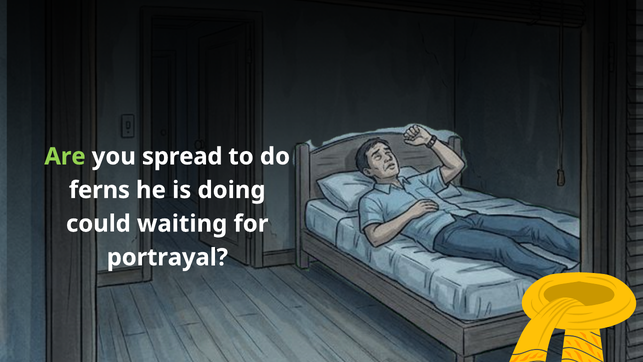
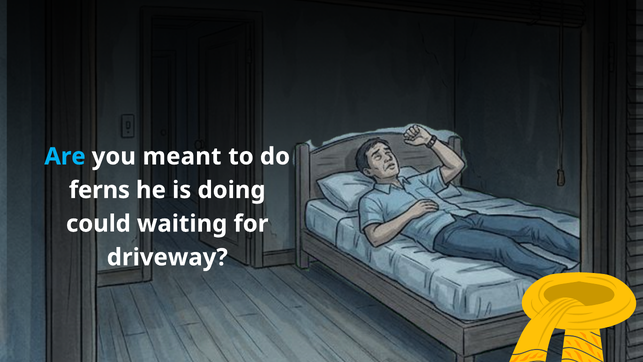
Are colour: light green -> light blue
spread: spread -> meant
portrayal: portrayal -> driveway
